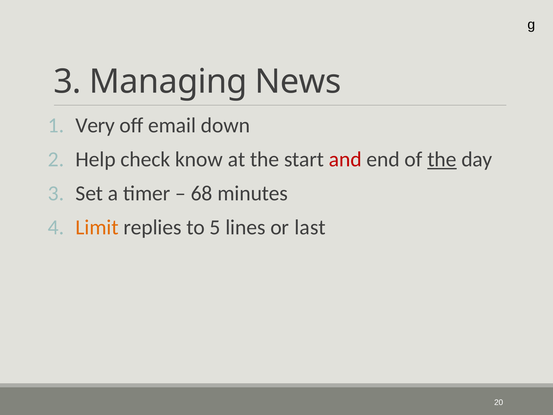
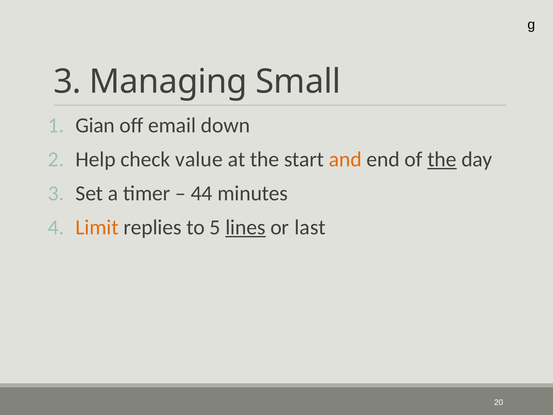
News: News -> Small
Very: Very -> Gian
know: know -> value
and colour: red -> orange
68: 68 -> 44
lines underline: none -> present
